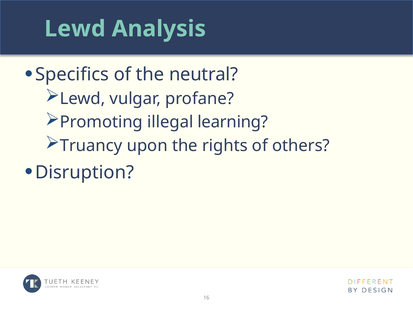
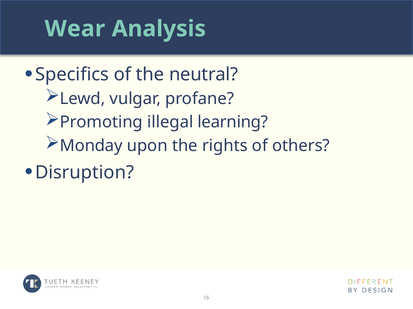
Lewd at (75, 29): Lewd -> Wear
Truancy: Truancy -> Monday
